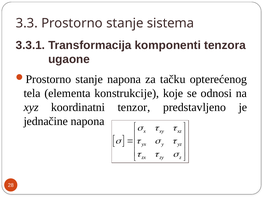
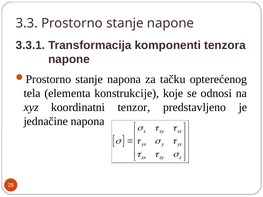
stanje sistema: sistema -> napone
ugaone at (69, 59): ugaone -> napone
